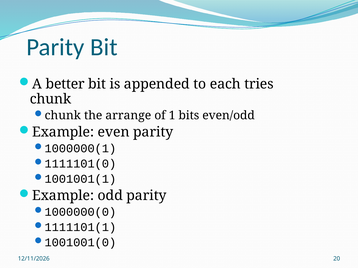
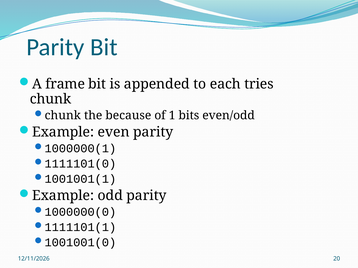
better: better -> frame
arrange: arrange -> because
